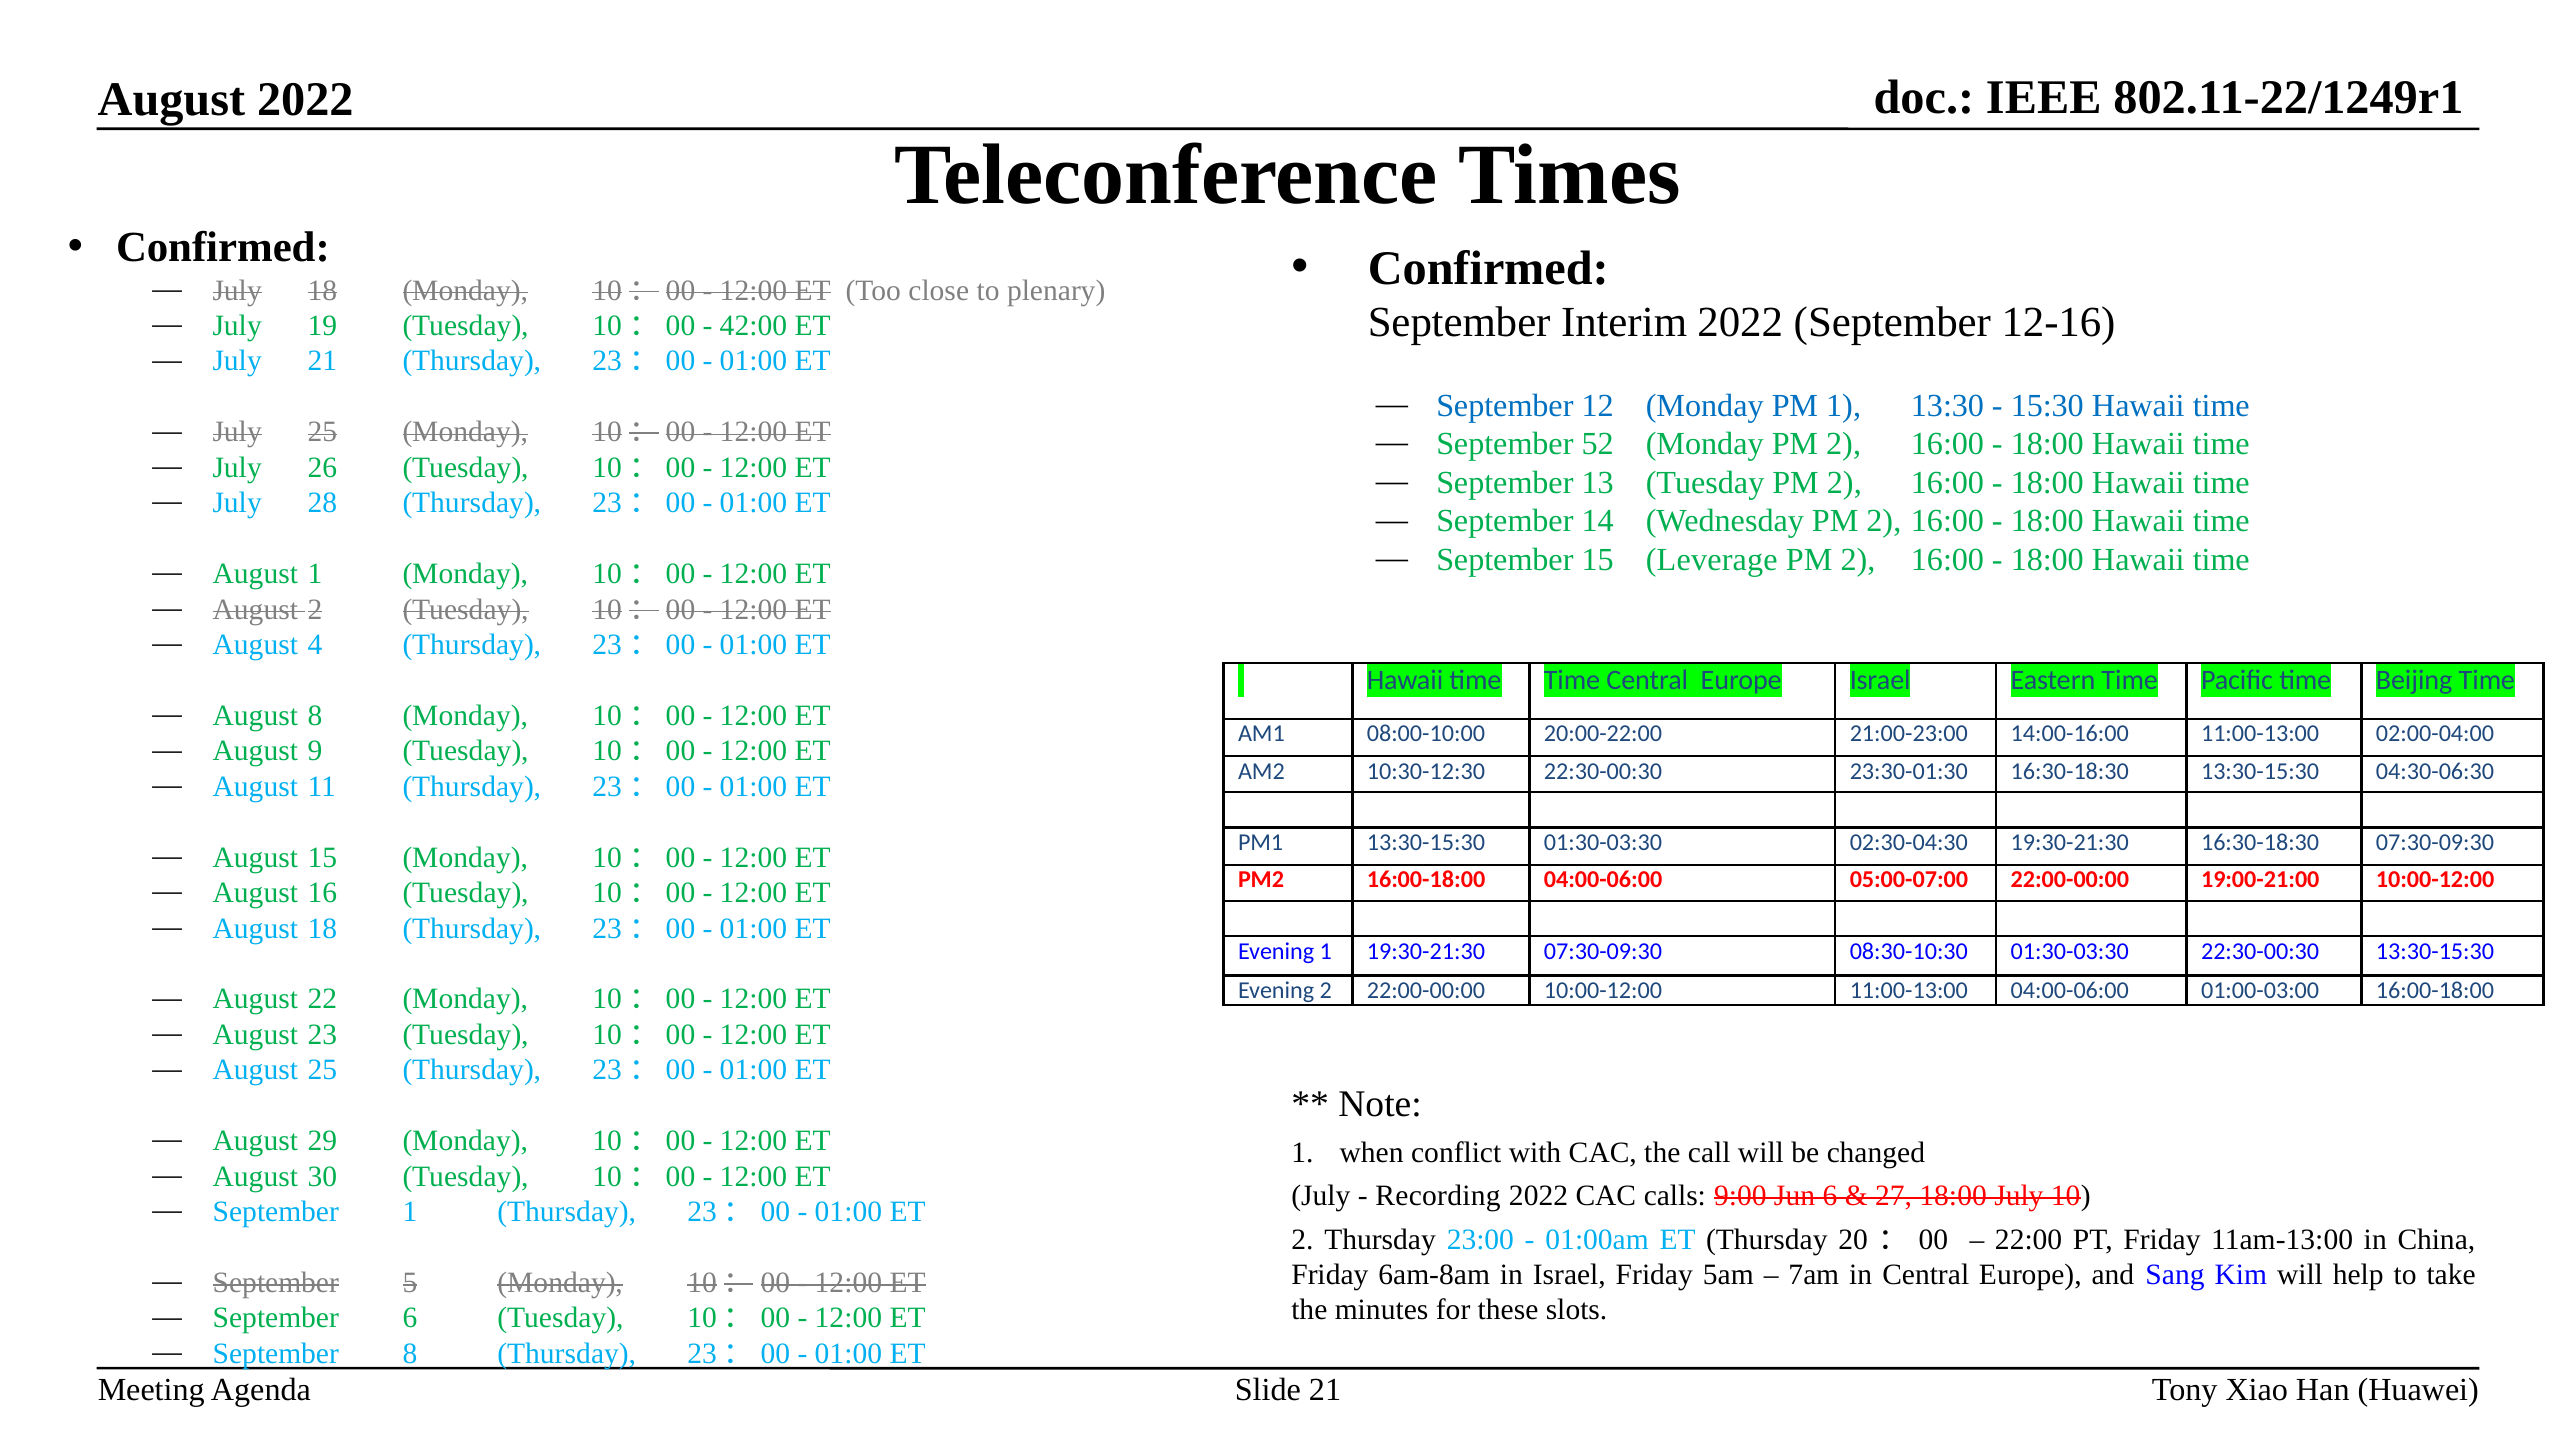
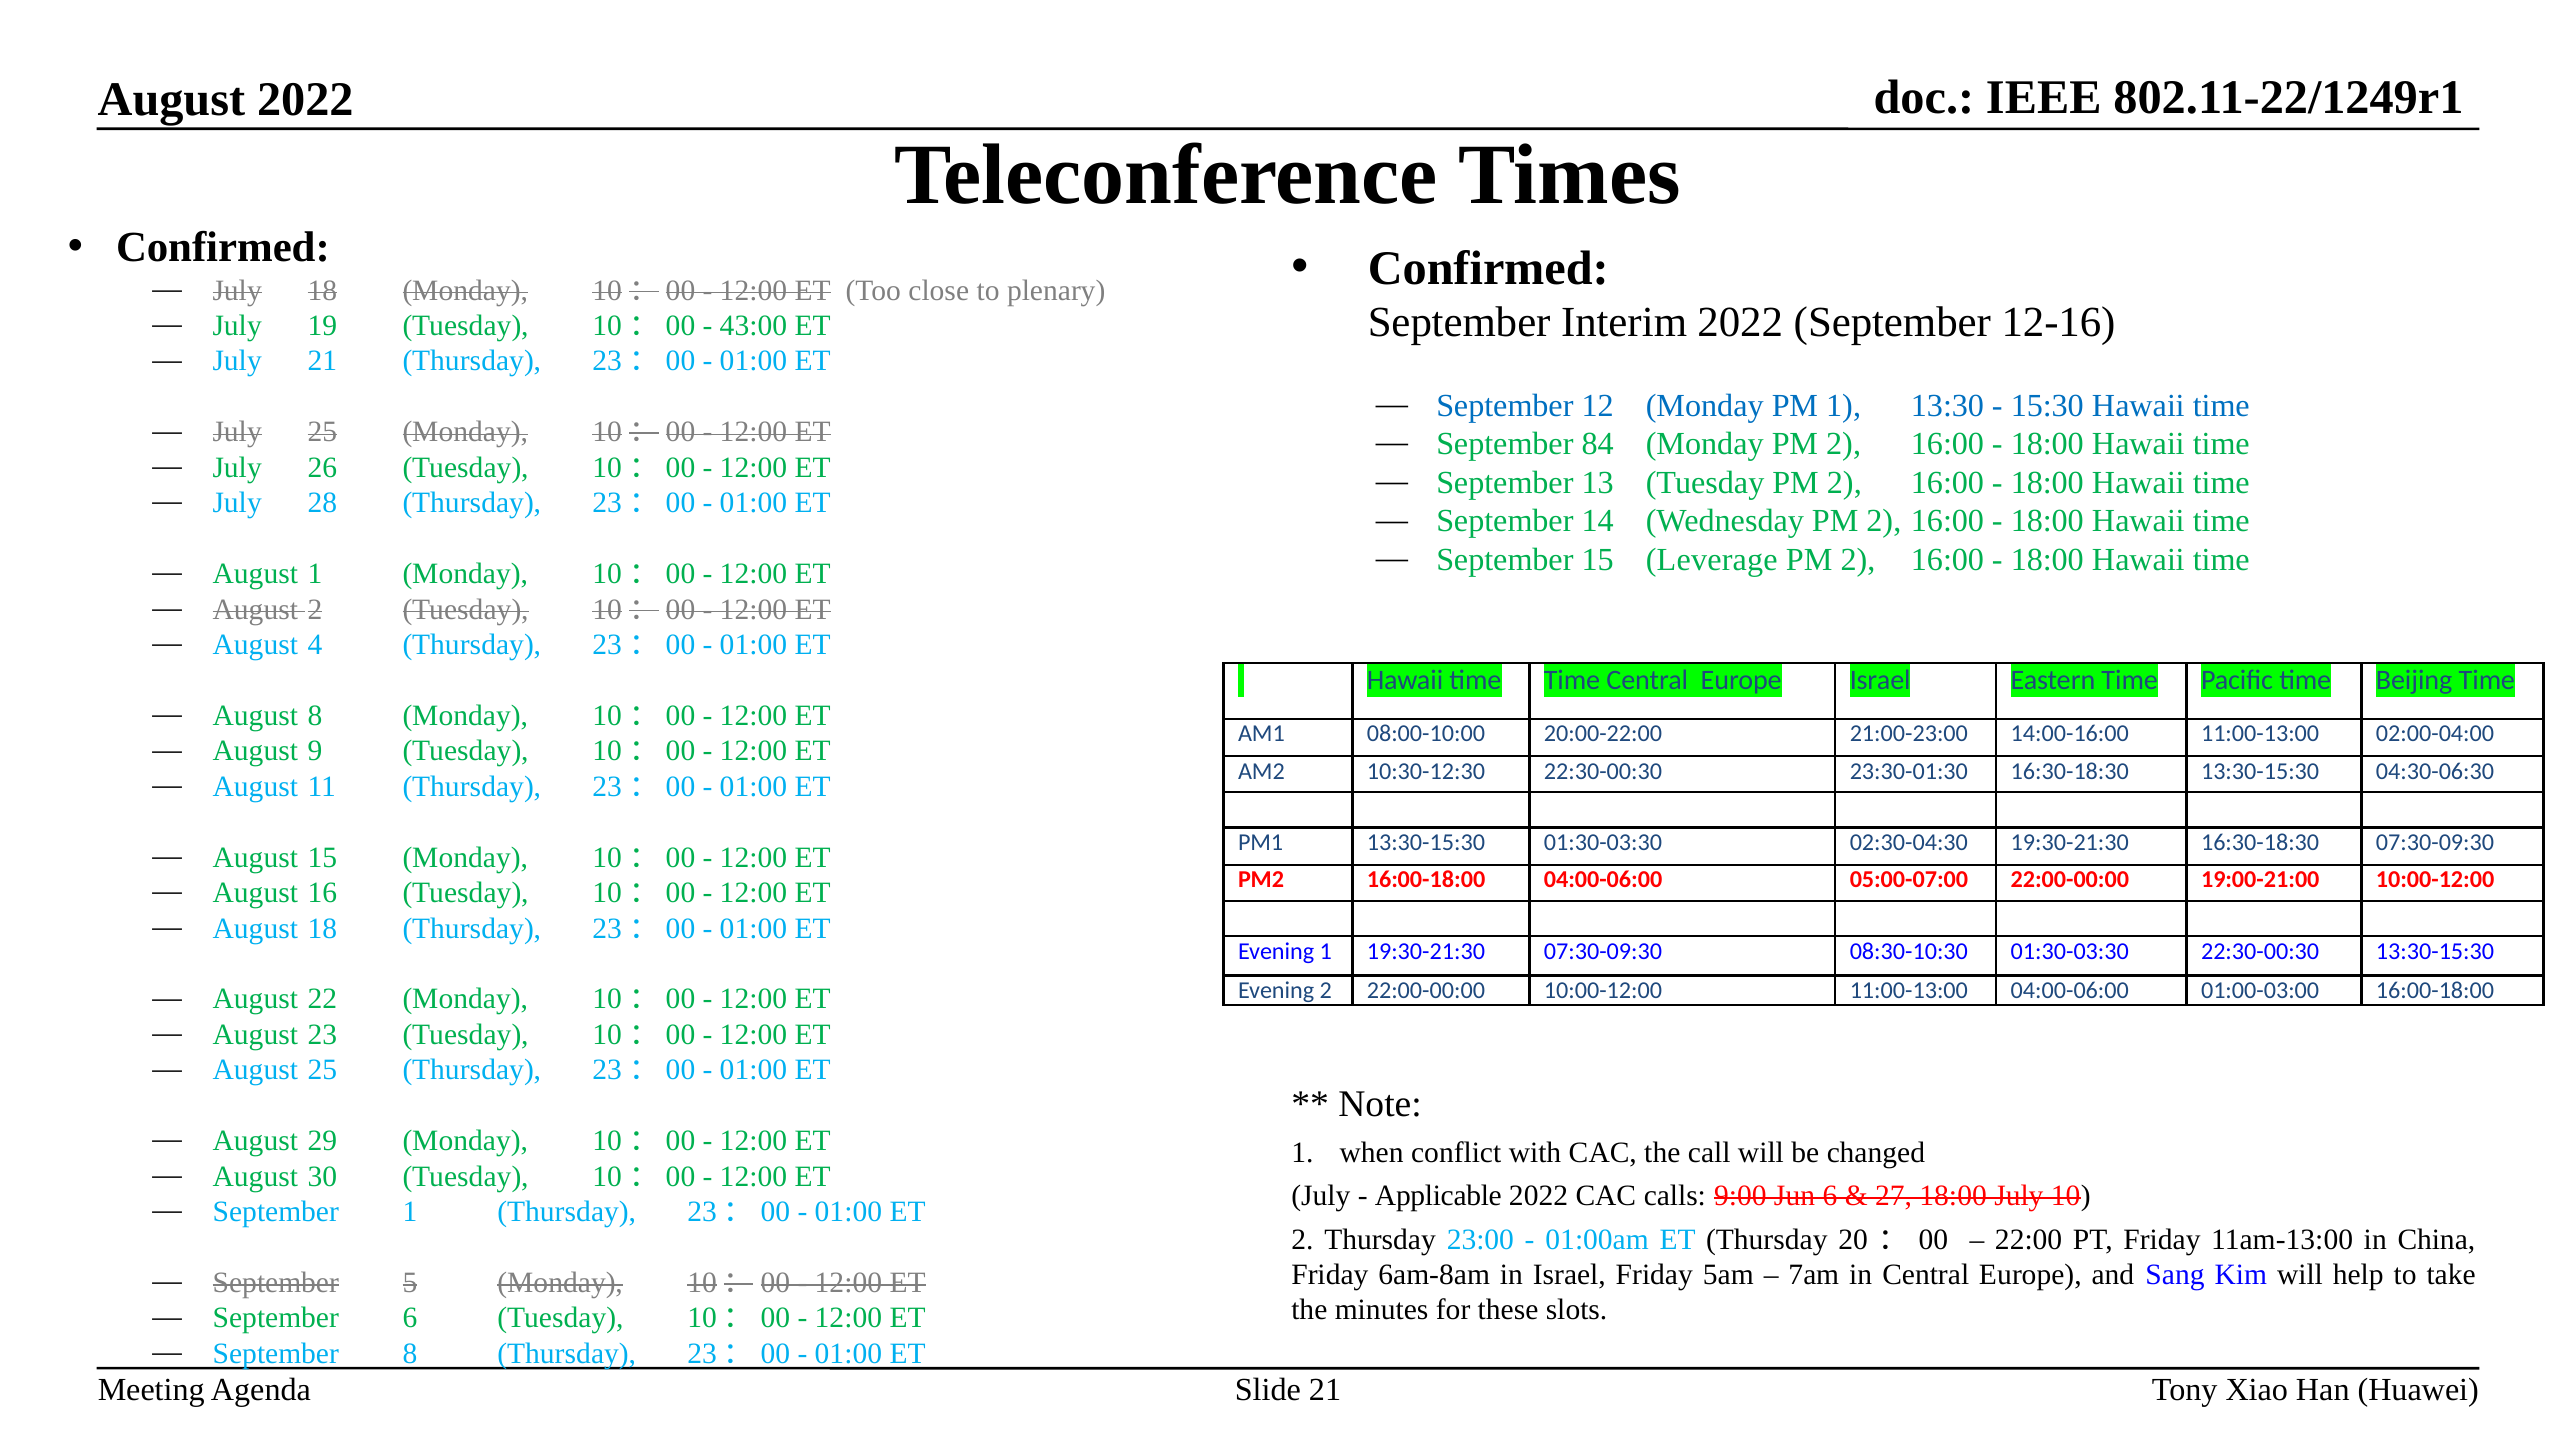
42:00: 42:00 -> 43:00
52: 52 -> 84
Recording: Recording -> Applicable
